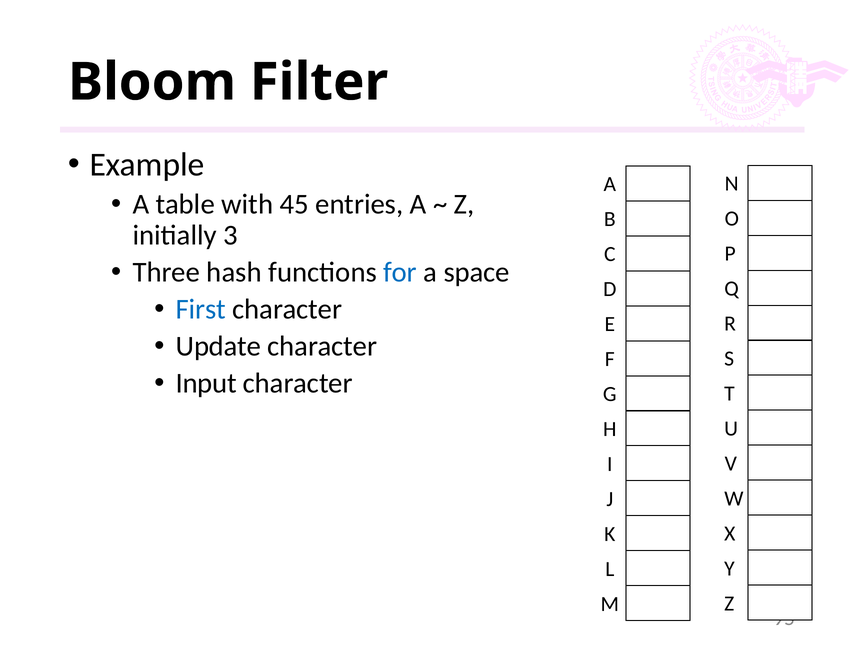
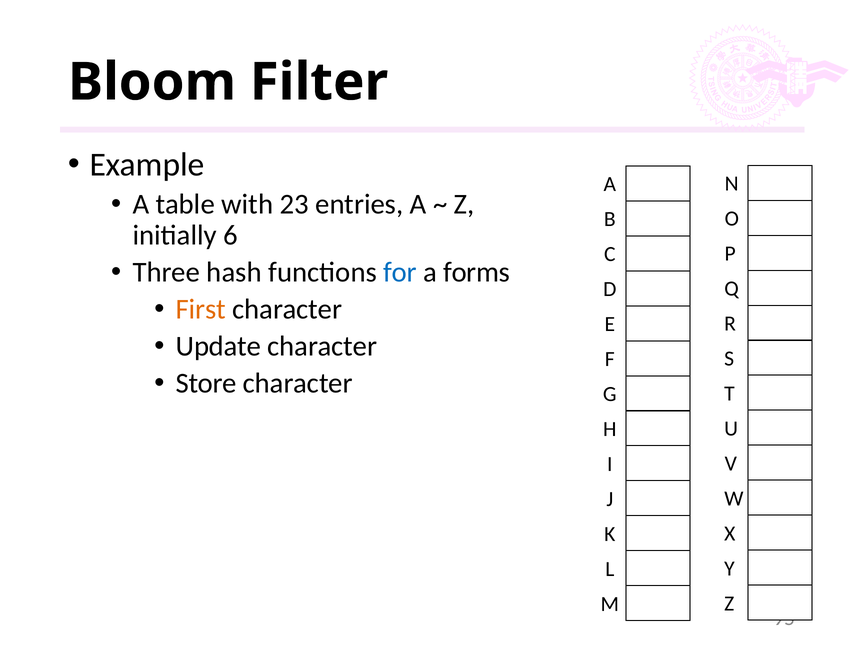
45: 45 -> 23
3: 3 -> 6
space: space -> forms
First colour: blue -> orange
Input: Input -> Store
